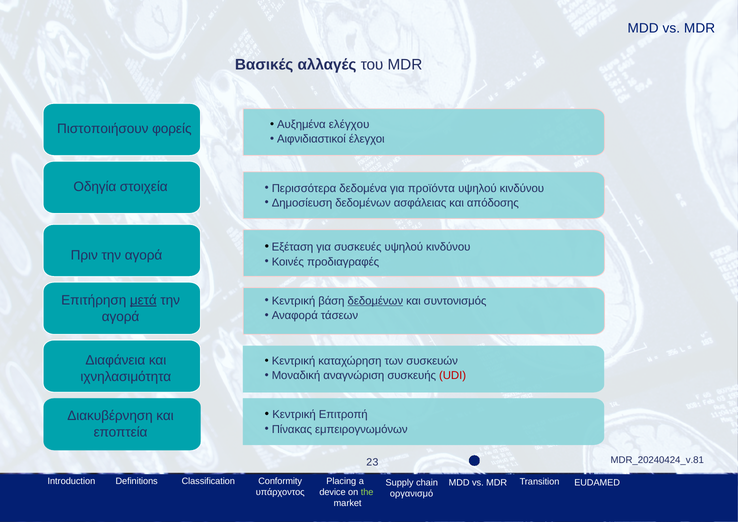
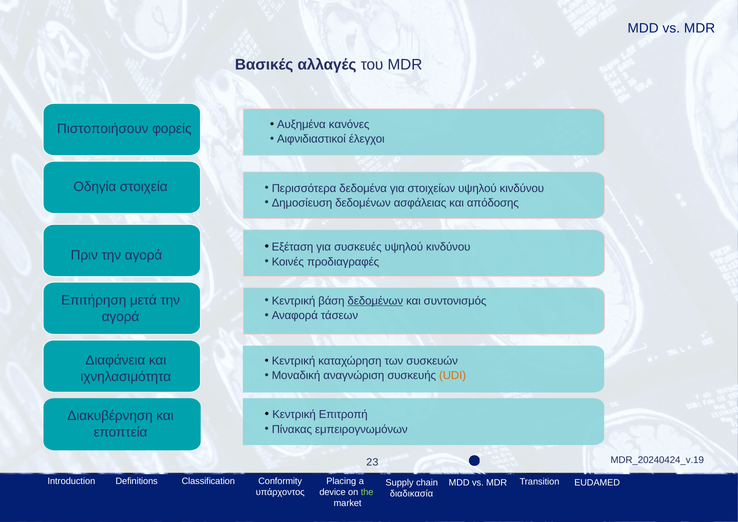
ελέγχου: ελέγχου -> κανόνες
προϊόντα: προϊόντα -> στοιχείων
μετά underline: present -> none
UDI colour: red -> orange
MDR_20240424_v.81: MDR_20240424_v.81 -> MDR_20240424_v.19
οργανισμό: οργανισμό -> διαδικασία
